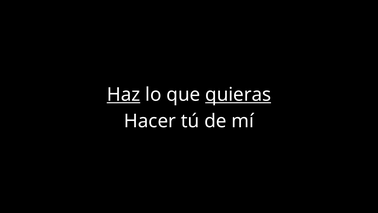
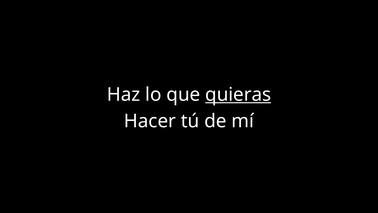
Haz underline: present -> none
